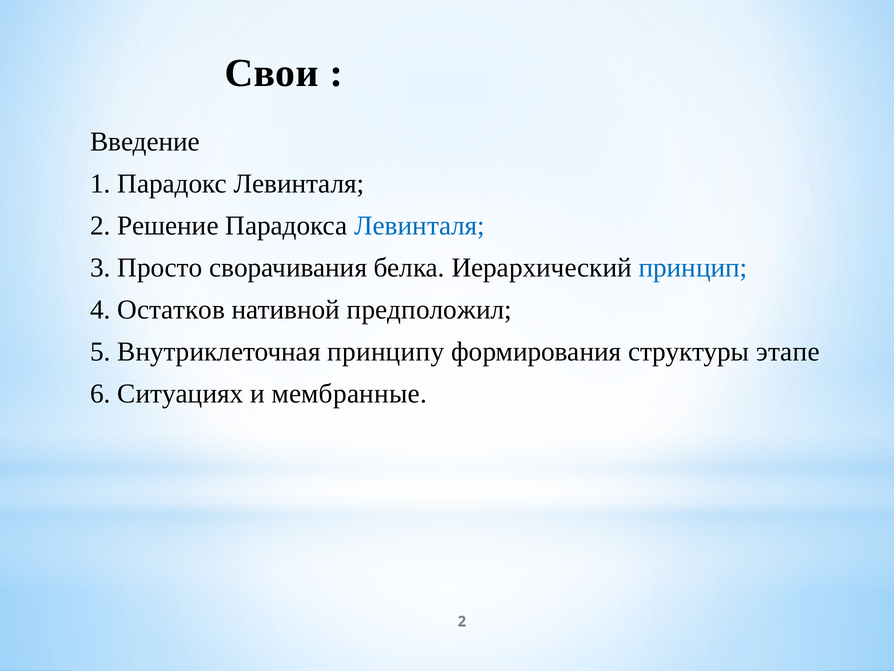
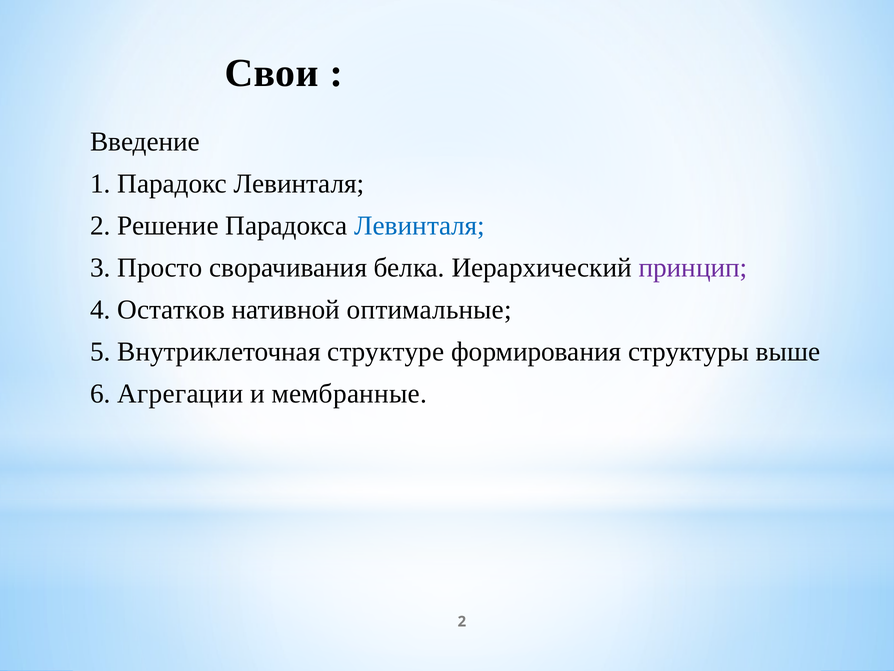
принцип colour: blue -> purple
предположил: предположил -> оптимальные
принципу: принципу -> структуре
этапе: этапе -> выше
Ситуациях: Ситуациях -> Агрегации
